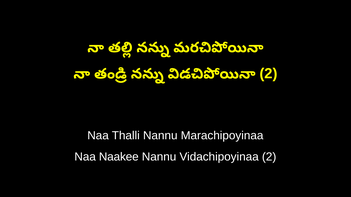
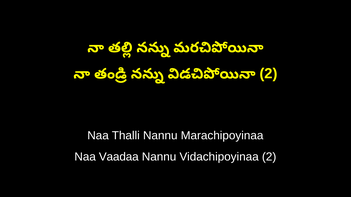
Naakee: Naakee -> Vaadaa
